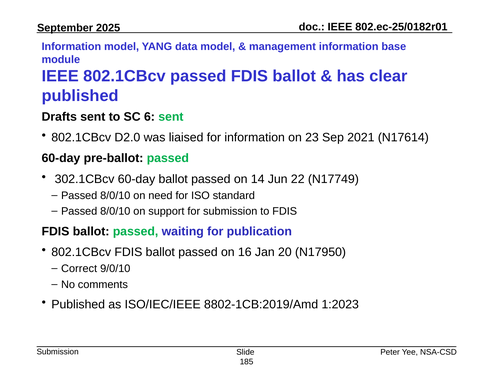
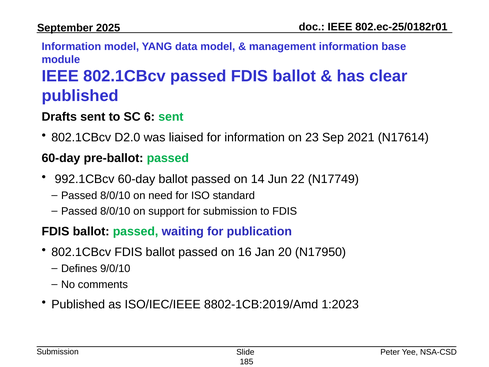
302.1CBcv: 302.1CBcv -> 992.1CBcv
Correct: Correct -> Defines
